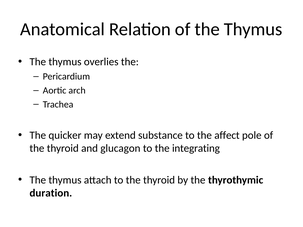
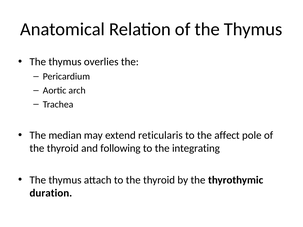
quicker: quicker -> median
substance: substance -> reticularis
glucagon: glucagon -> following
